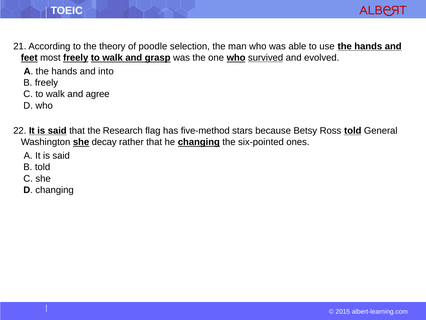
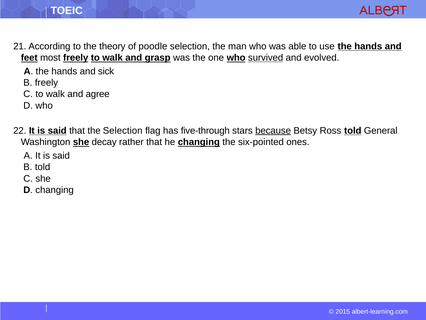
into: into -> sick
the Research: Research -> Selection
five-method: five-method -> five-through
because underline: none -> present
